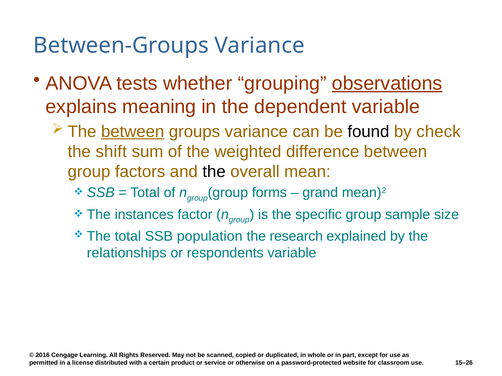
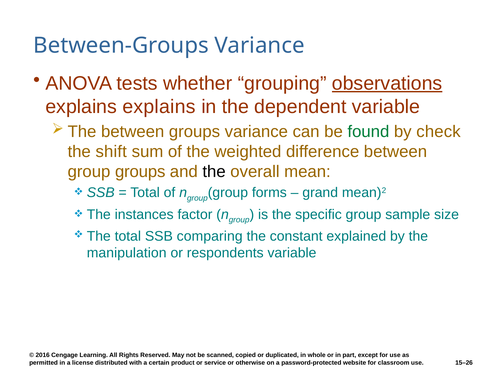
explains meaning: meaning -> explains
between at (133, 132) underline: present -> none
found colour: black -> green
group factors: factors -> groups
population: population -> comparing
research: research -> constant
relationships: relationships -> manipulation
